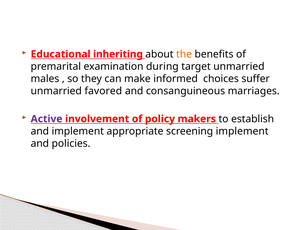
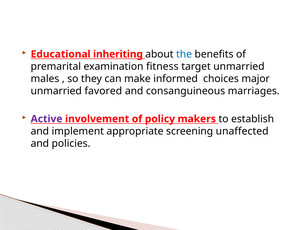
the colour: orange -> blue
during: during -> fitness
suffer: suffer -> major
screening implement: implement -> unaffected
